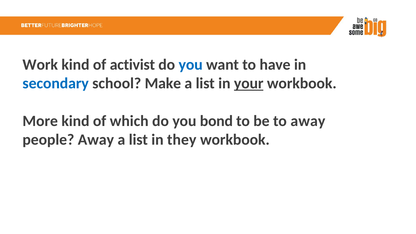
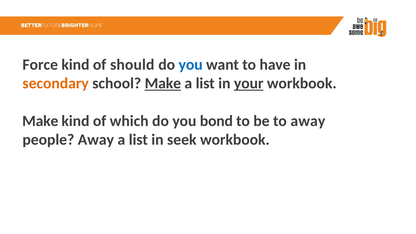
Work: Work -> Force
activist: activist -> should
secondary colour: blue -> orange
Make at (163, 84) underline: none -> present
More at (40, 121): More -> Make
they: they -> seek
